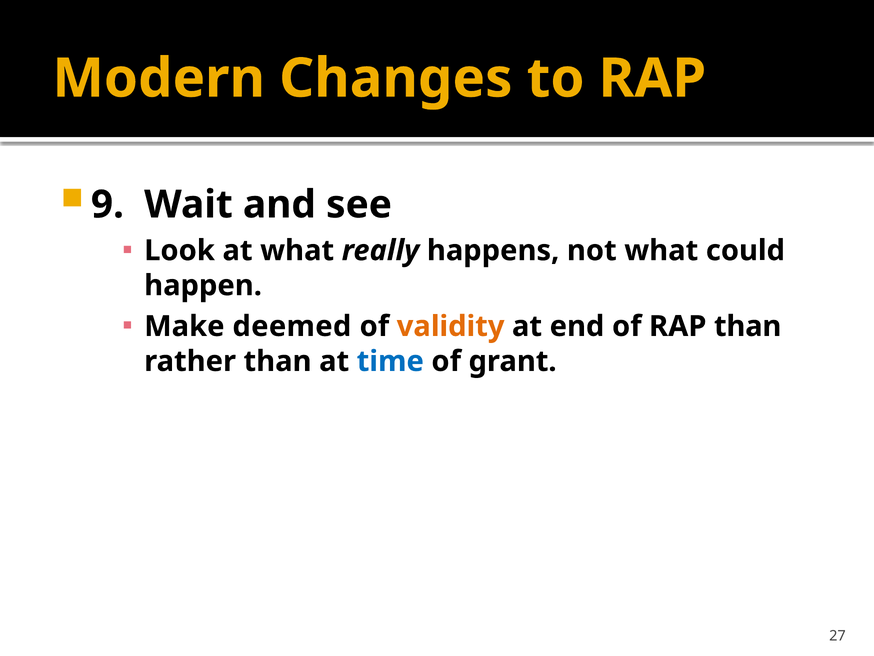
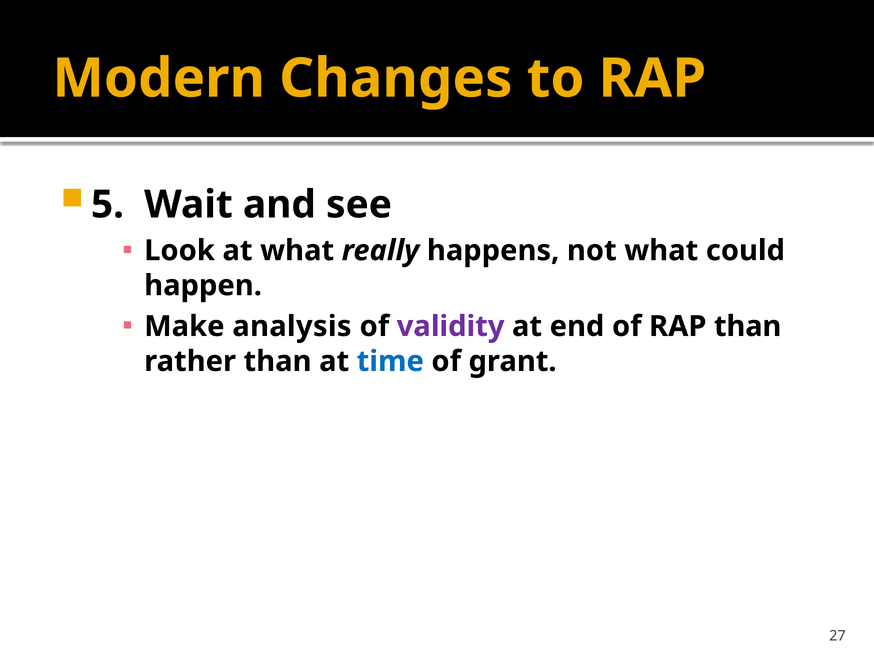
9: 9 -> 5
deemed: deemed -> analysis
validity colour: orange -> purple
